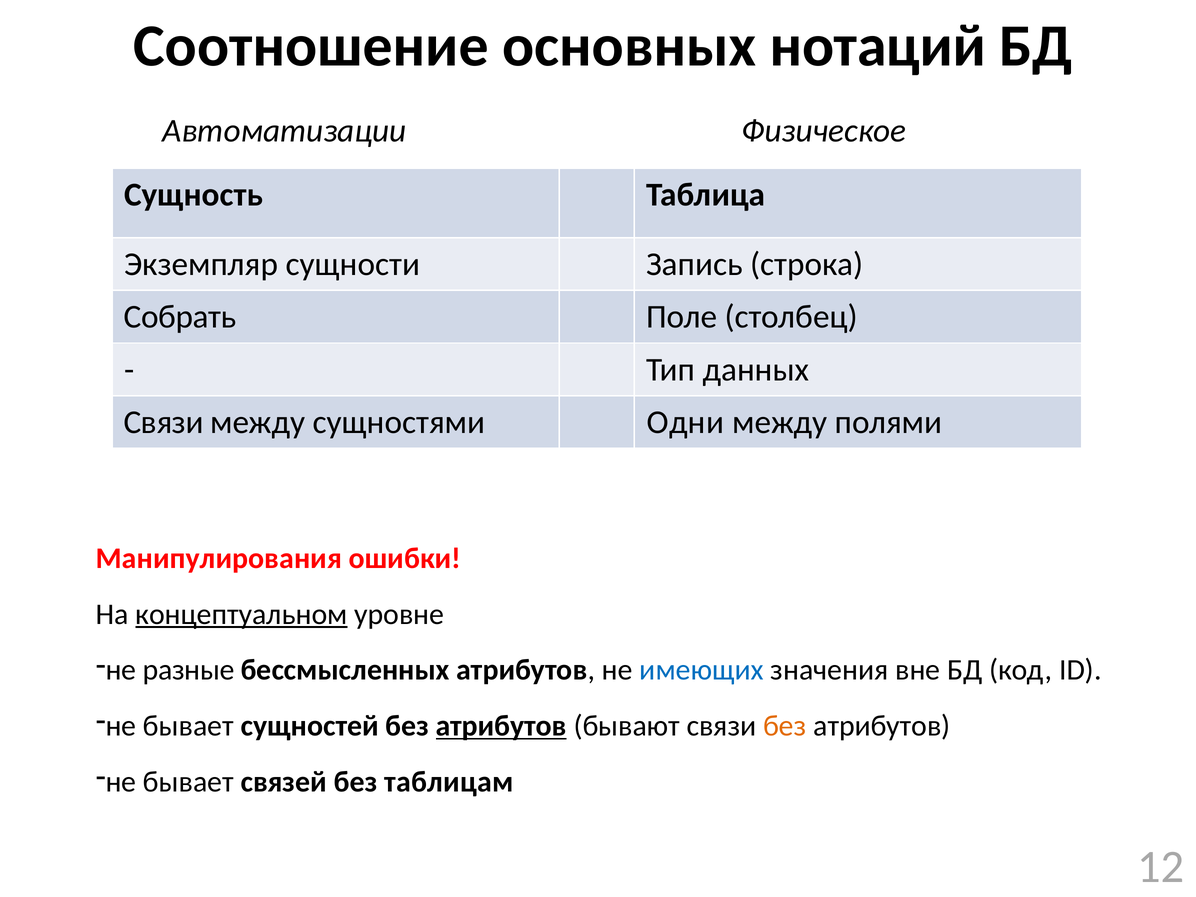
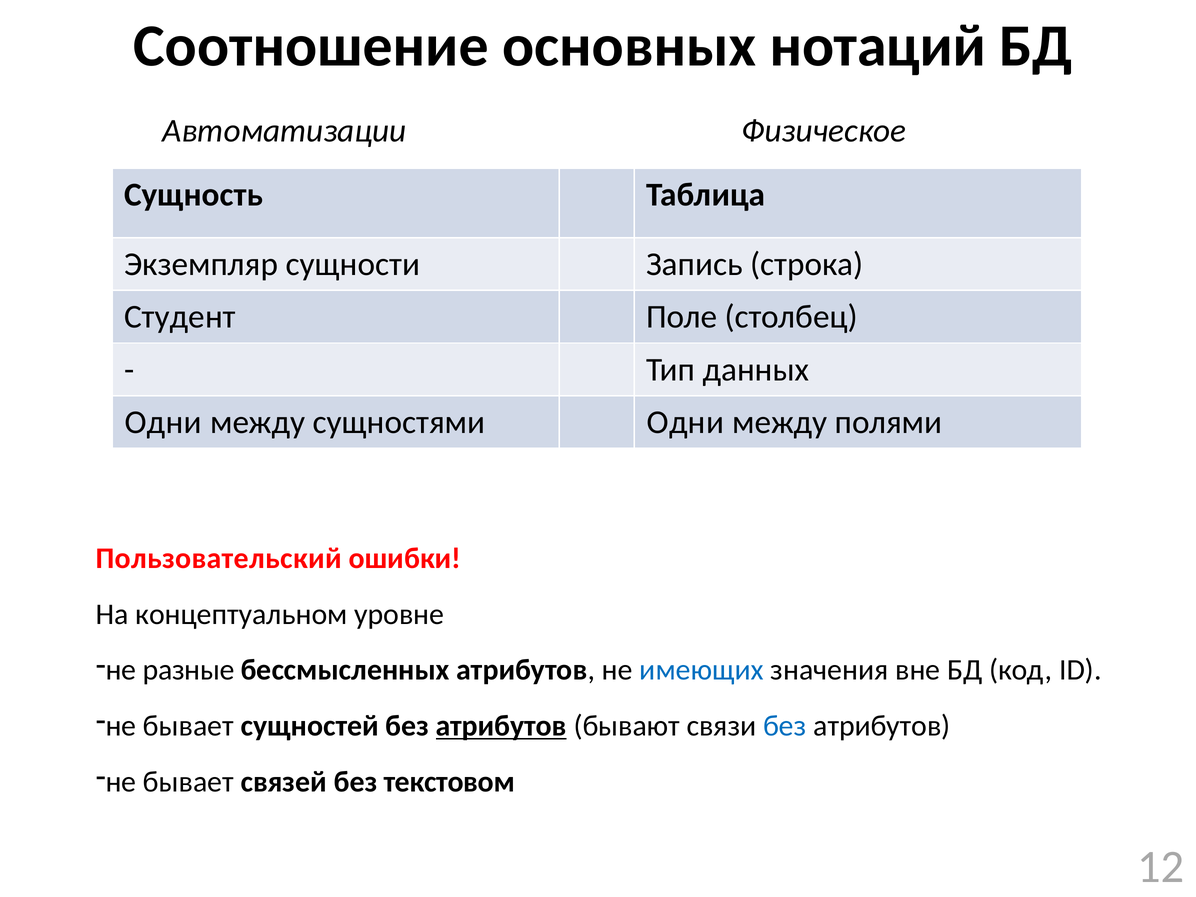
Собрать: Собрать -> Студент
Связи at (164, 422): Связи -> Одни
Манипулирования: Манипулирования -> Пользовательский
концептуальном underline: present -> none
без at (785, 726) colour: orange -> blue
таблицам: таблицам -> текстовом
